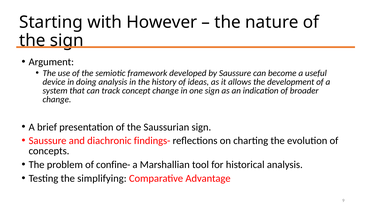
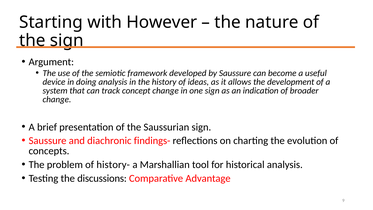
confine-: confine- -> history-
simplifying: simplifying -> discussions
